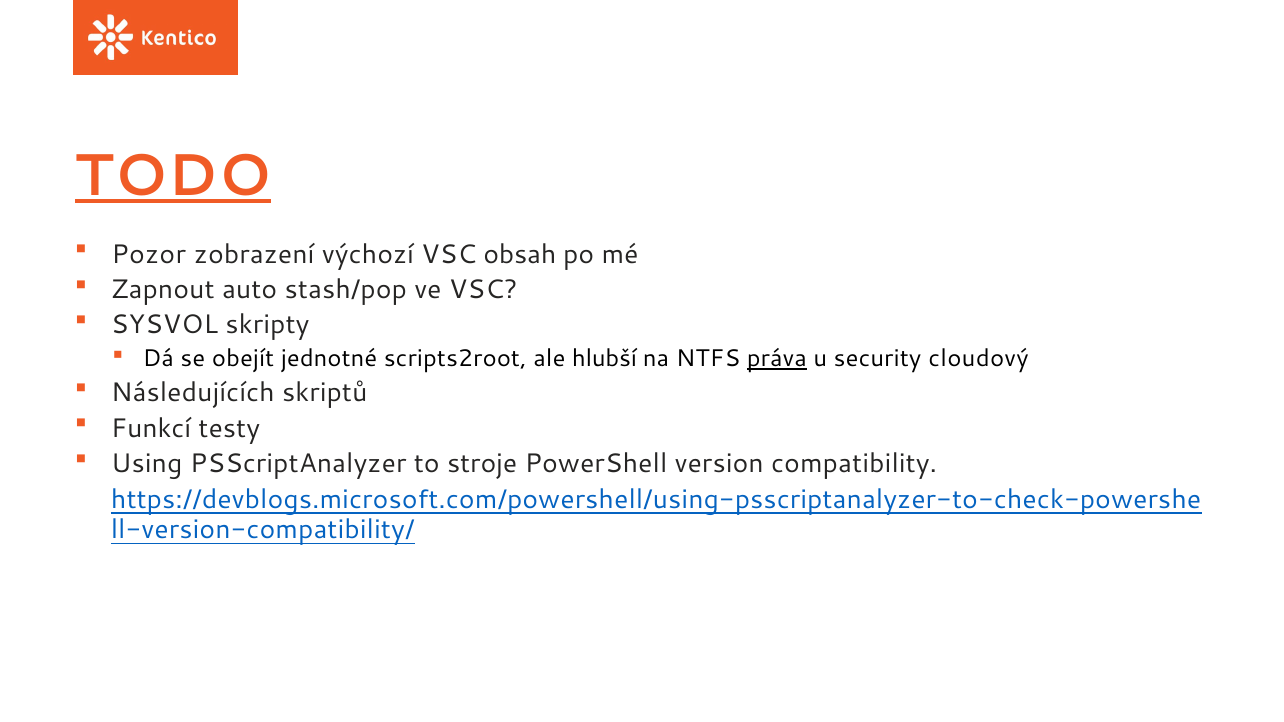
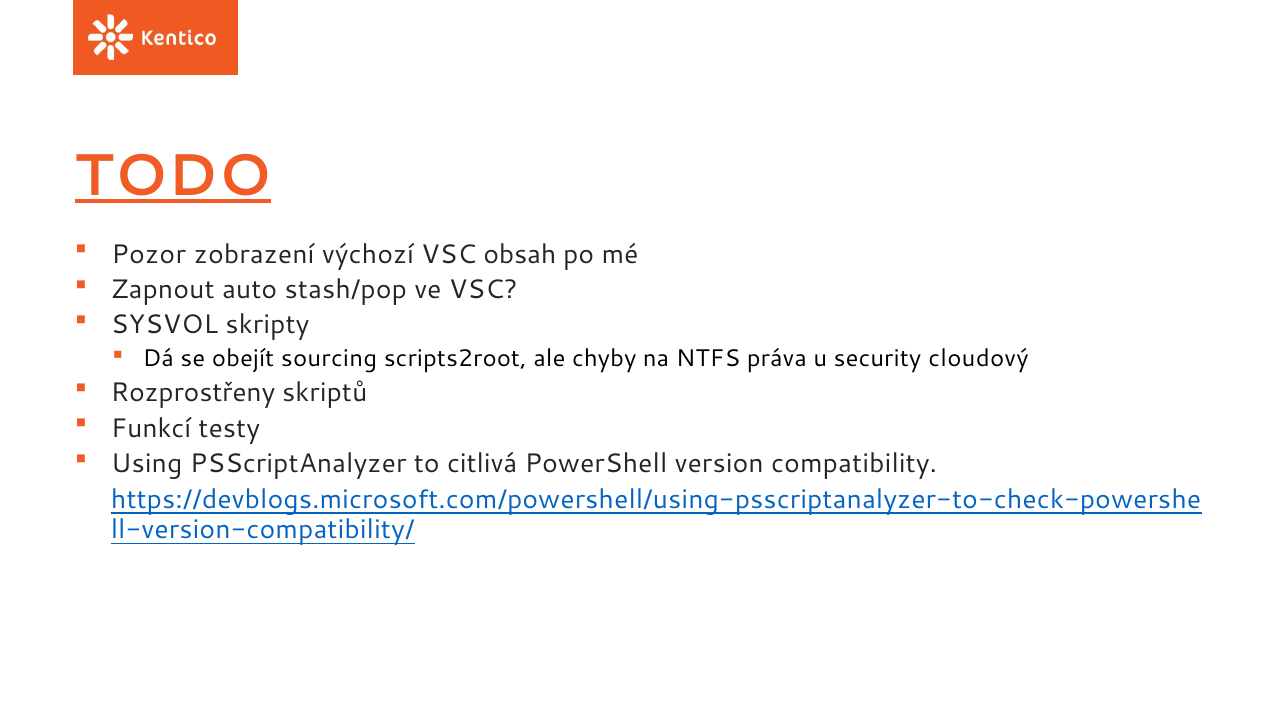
jednotné: jednotné -> sourcing
hlubší: hlubší -> chyby
práva underline: present -> none
Následujících: Následujících -> Rozprostřeny
stroje: stroje -> citlivá
